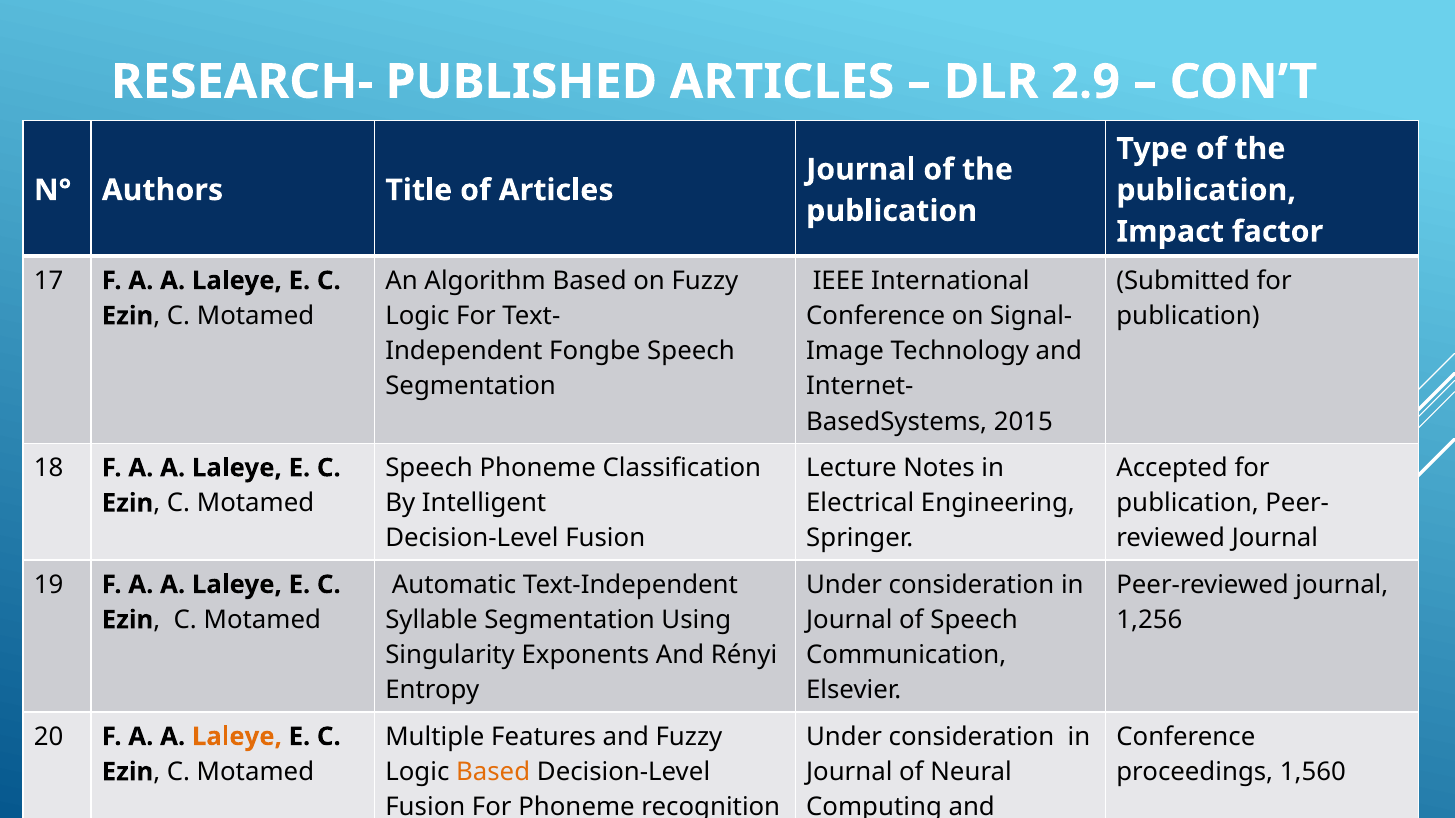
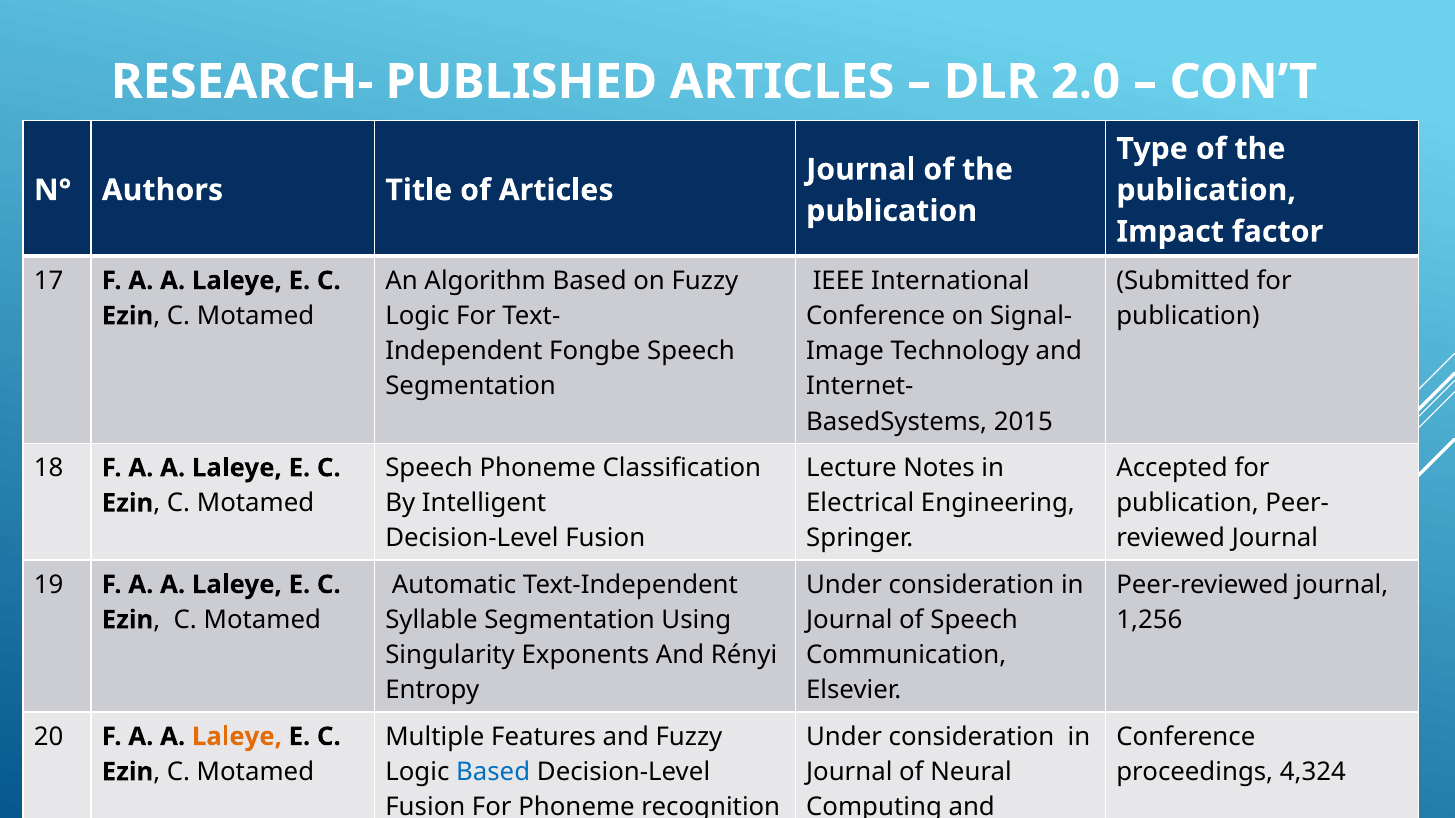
2.9: 2.9 -> 2.0
Based at (493, 772) colour: orange -> blue
1,560: 1,560 -> 4,324
